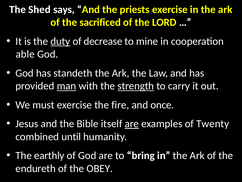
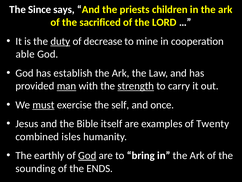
Shed: Shed -> Since
priests exercise: exercise -> children
standeth: standeth -> establish
must underline: none -> present
fire: fire -> self
are at (132, 123) underline: present -> none
until: until -> isles
God at (87, 155) underline: none -> present
endureth: endureth -> sounding
OBEY: OBEY -> ENDS
